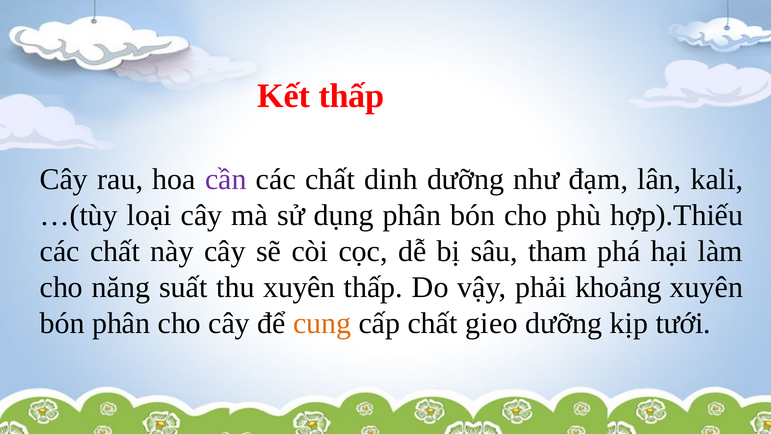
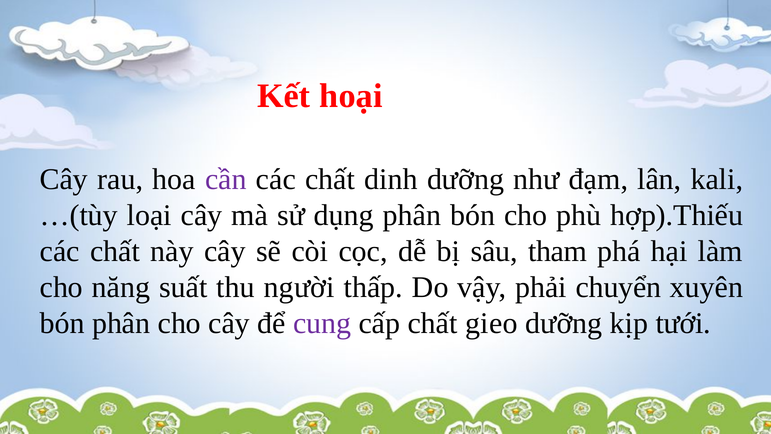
Kết thấp: thấp -> hoại
thu xuyên: xuyên -> người
khoảng: khoảng -> chuyển
cung colour: orange -> purple
